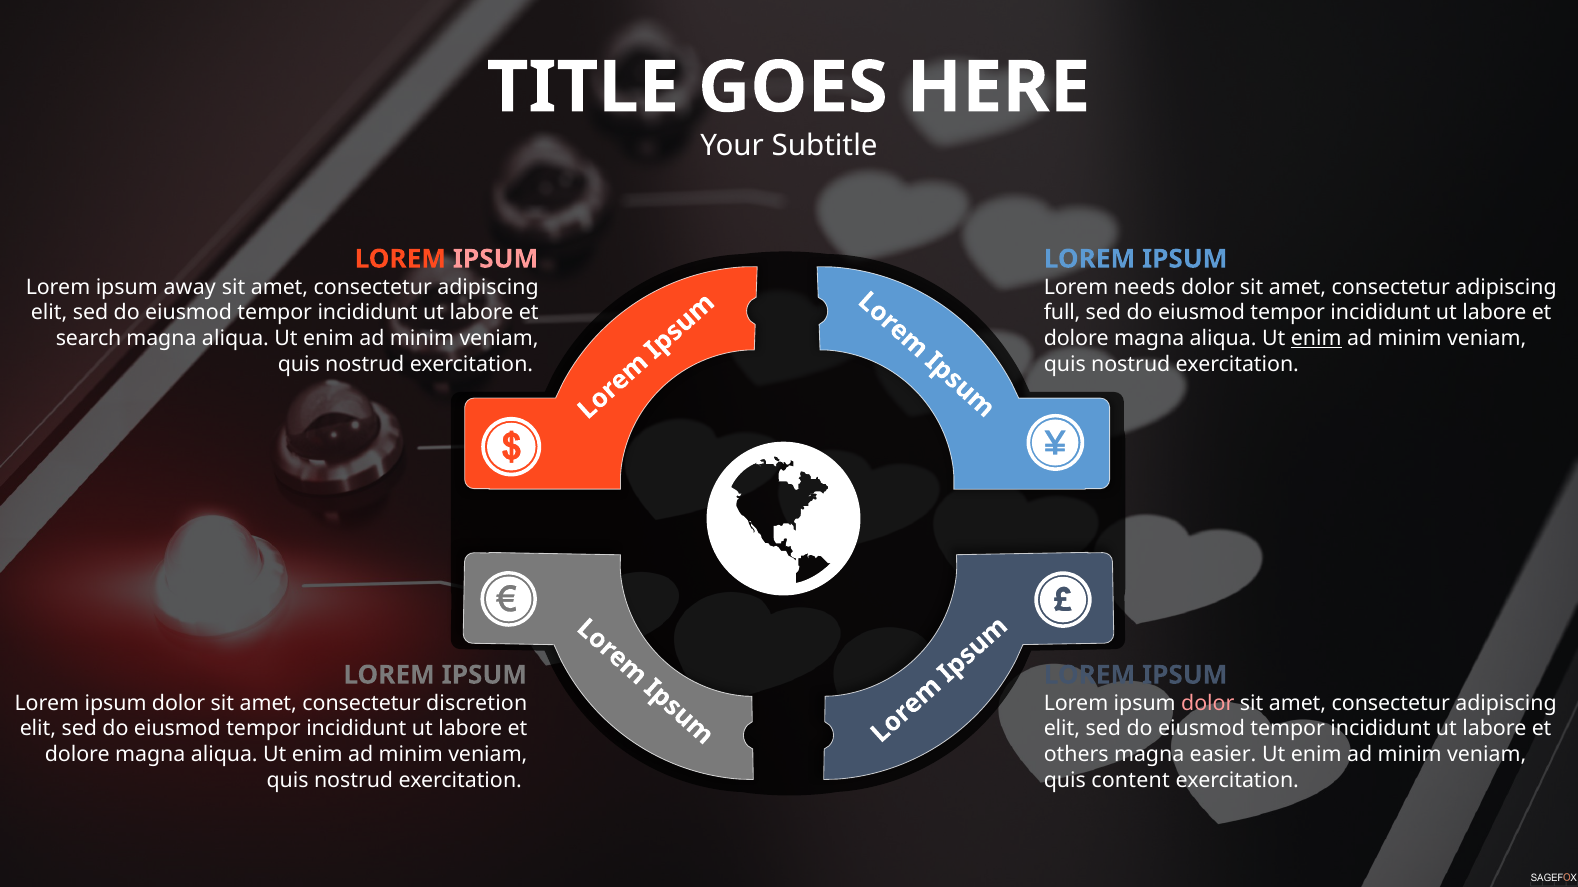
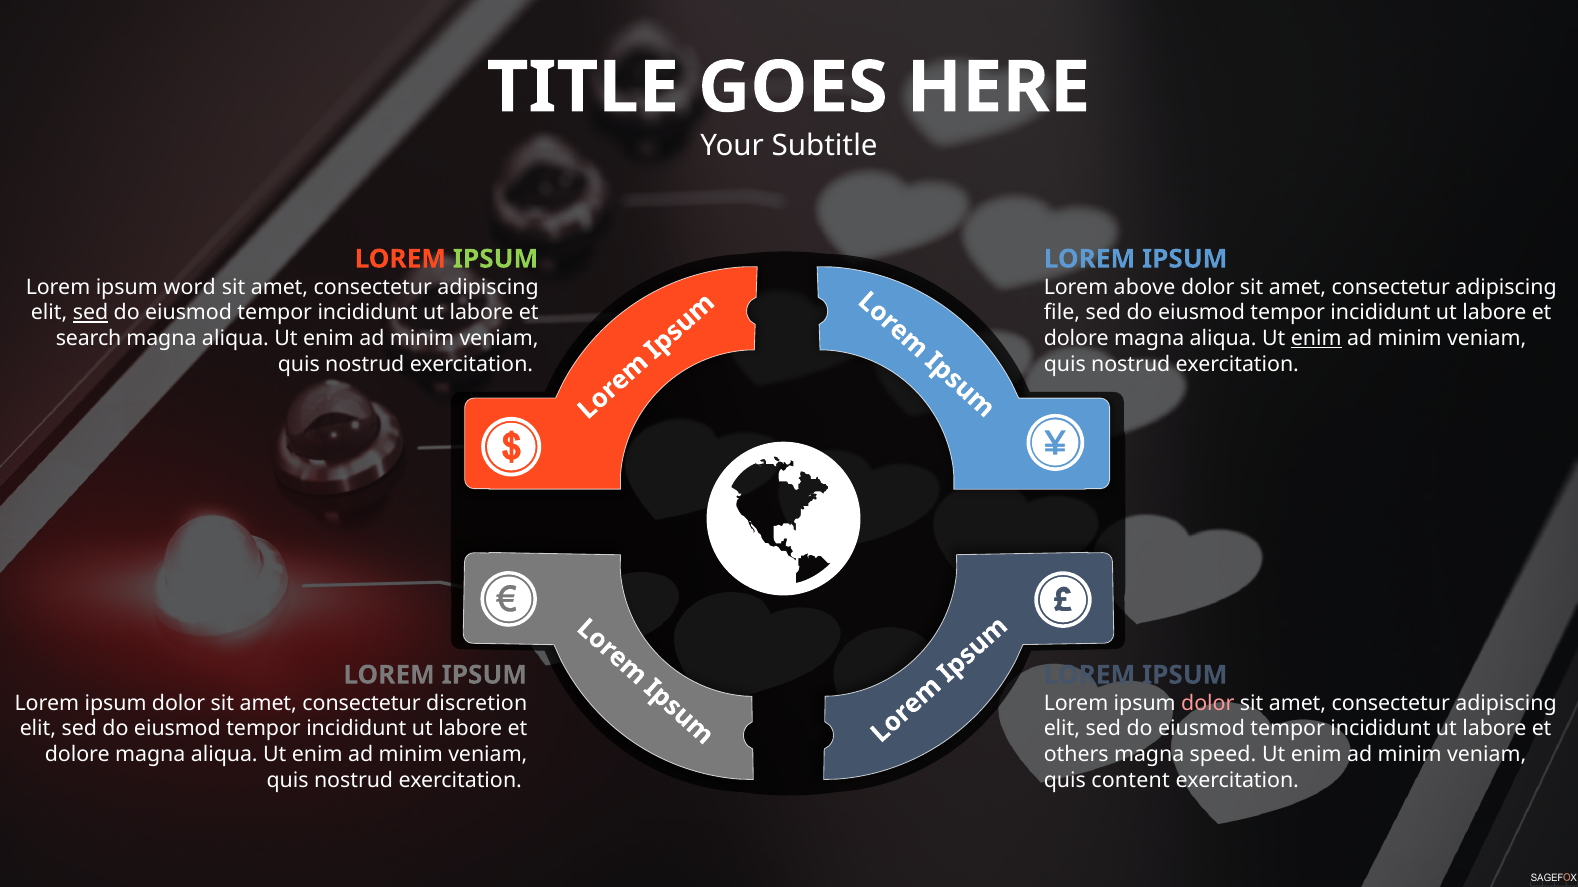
IPSUM at (496, 259) colour: pink -> light green
away: away -> word
needs: needs -> above
sed at (91, 313) underline: none -> present
full: full -> file
easier: easier -> speed
